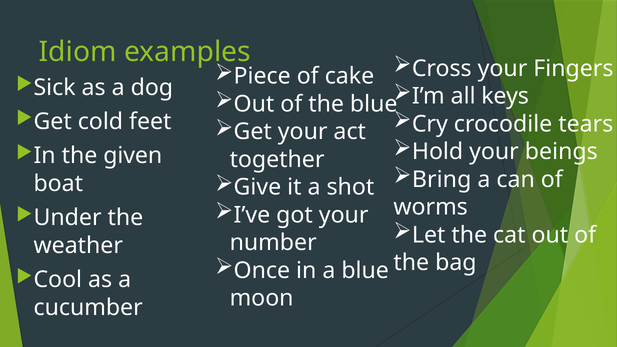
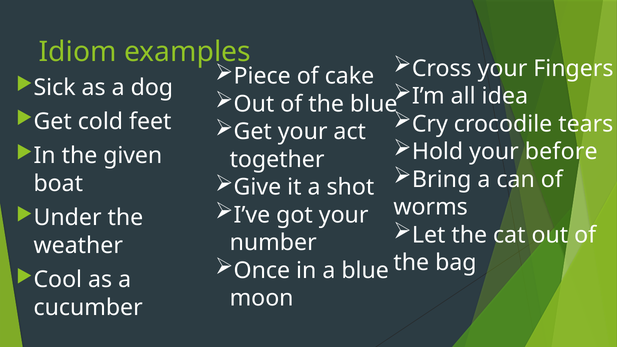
keys: keys -> idea
beings: beings -> before
